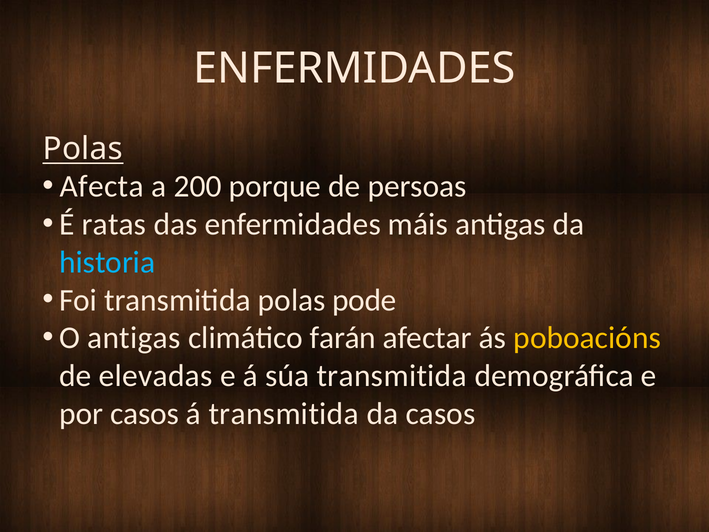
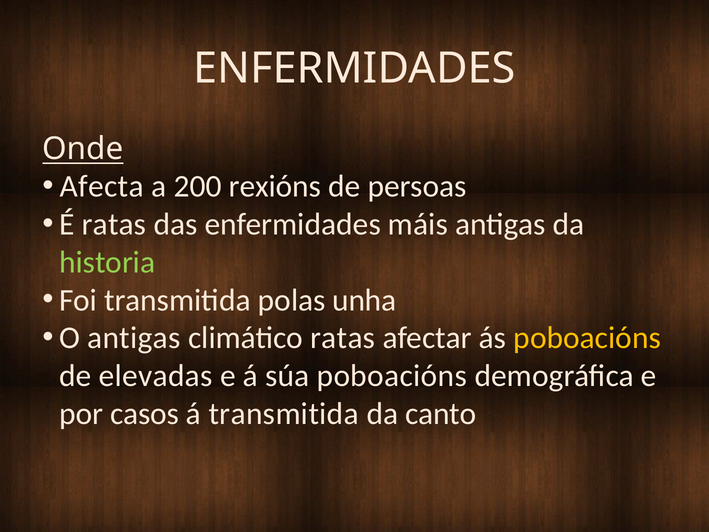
Polas at (83, 149): Polas -> Onde
porque: porque -> rexións
historia colour: light blue -> light green
pode: pode -> unha
climático farán: farán -> ratas
súa transmitida: transmitida -> poboacións
da casos: casos -> canto
